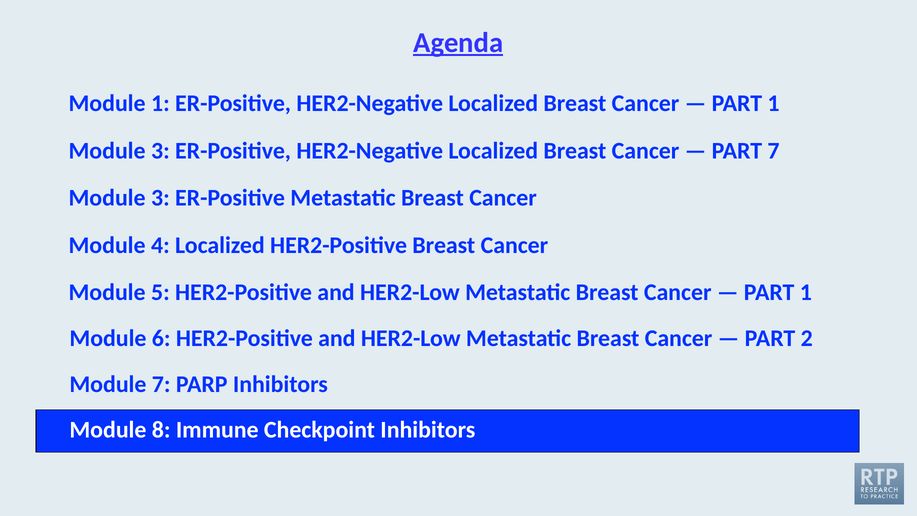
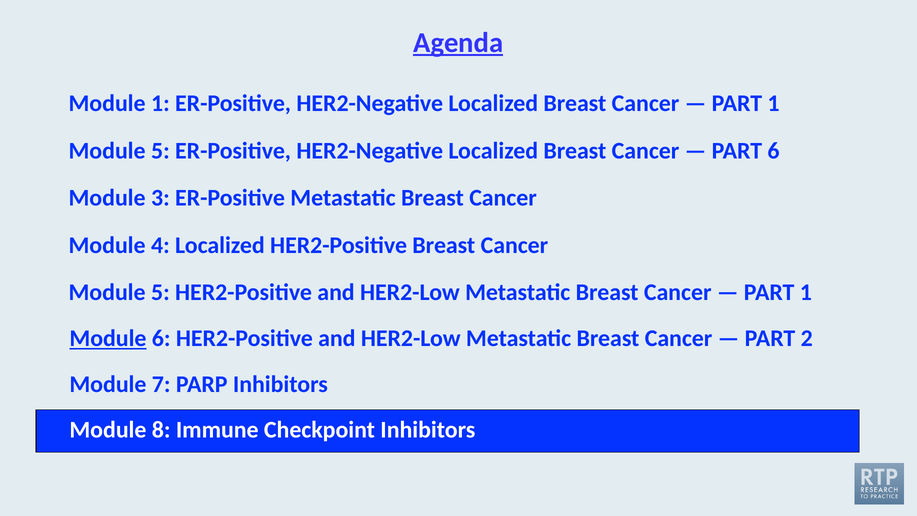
3 at (160, 151): 3 -> 5
PART 7: 7 -> 6
Module at (108, 338) underline: none -> present
